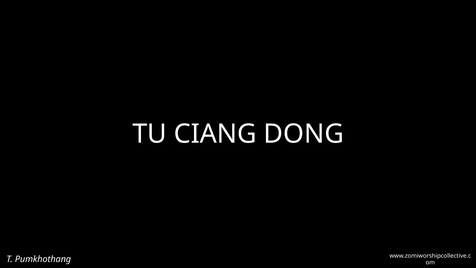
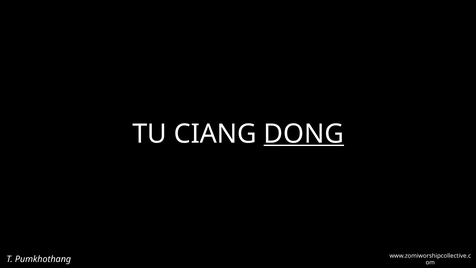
DONG underline: none -> present
